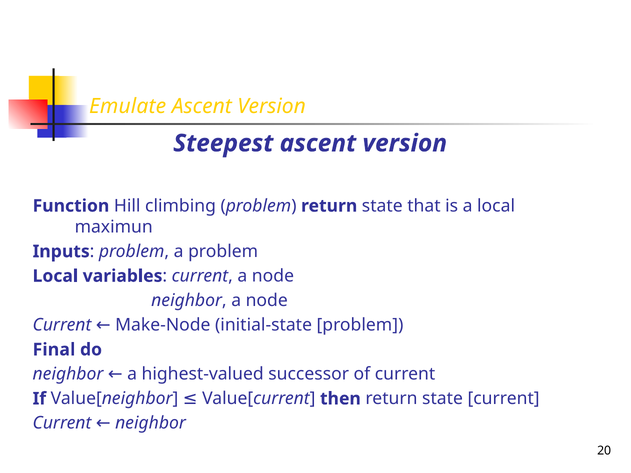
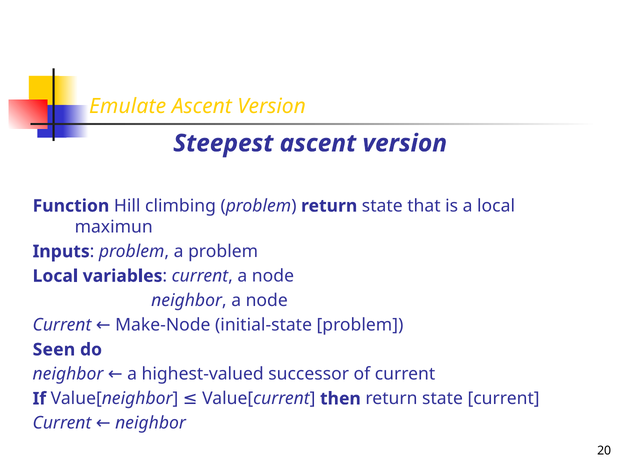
Final: Final -> Seen
